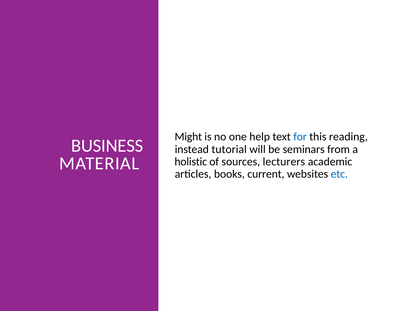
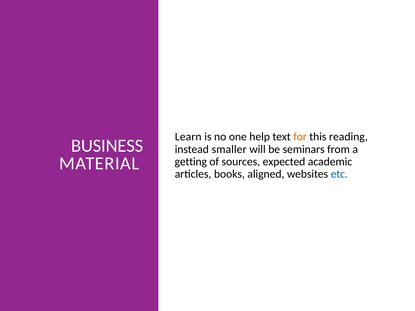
Might: Might -> Learn
for colour: blue -> orange
tutorial: tutorial -> smaller
holistic: holistic -> getting
lecturers: lecturers -> expected
current: current -> aligned
